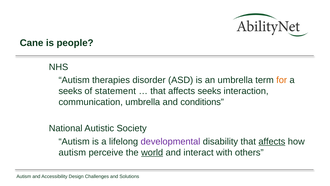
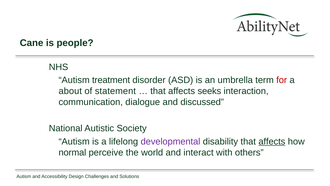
therapies: therapies -> treatment
for colour: orange -> red
seeks at (70, 91): seeks -> about
communication umbrella: umbrella -> dialogue
conditions: conditions -> discussed
autism at (72, 152): autism -> normal
world underline: present -> none
